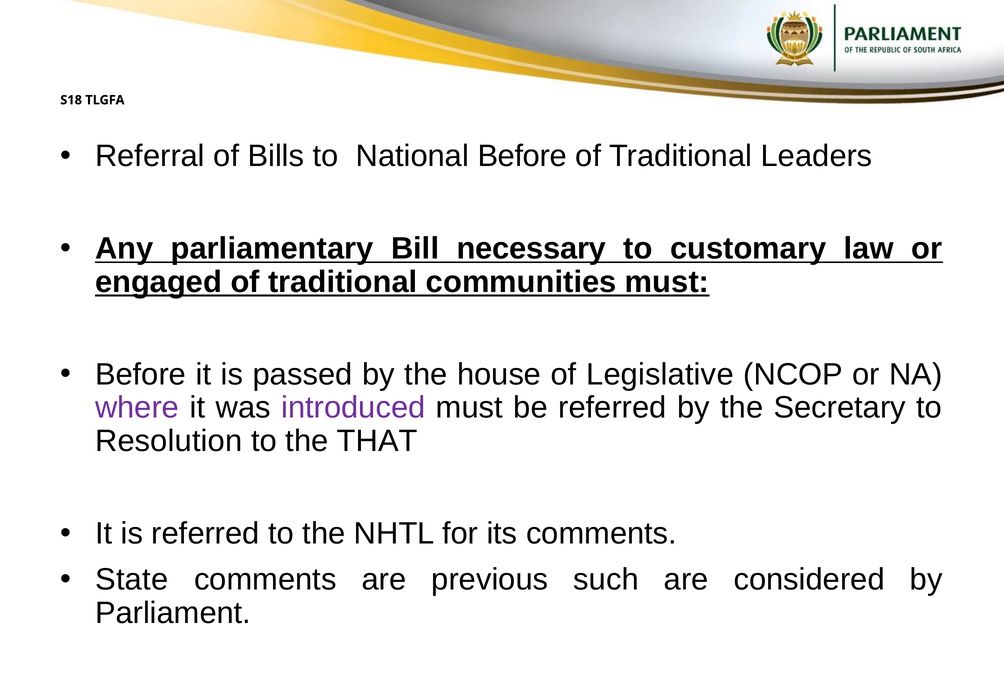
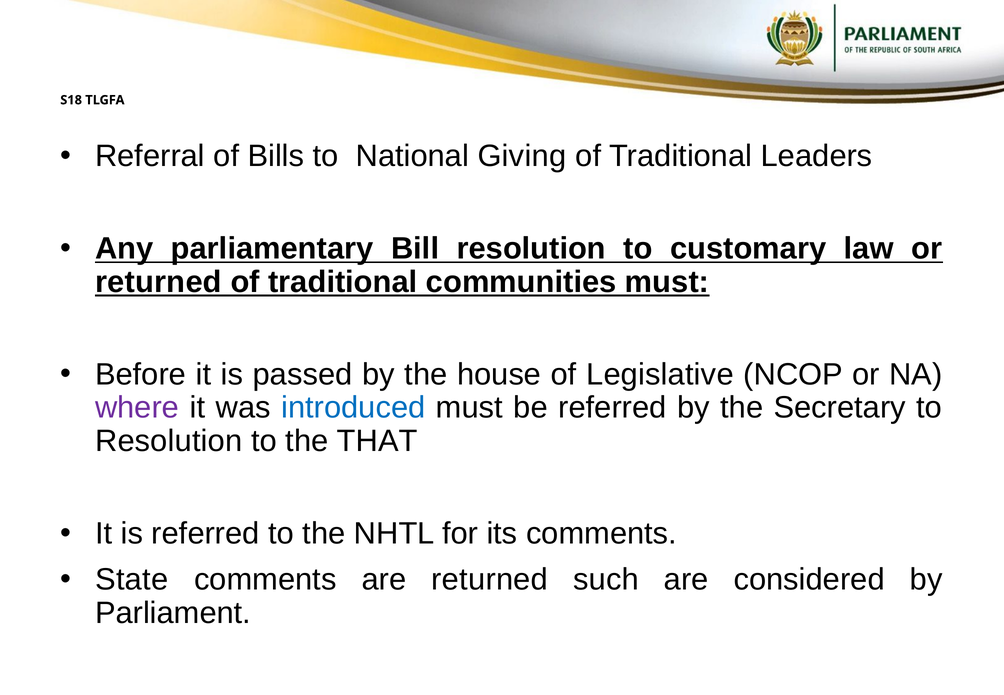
National Before: Before -> Giving
Bill necessary: necessary -> resolution
engaged at (159, 282): engaged -> returned
introduced colour: purple -> blue
are previous: previous -> returned
